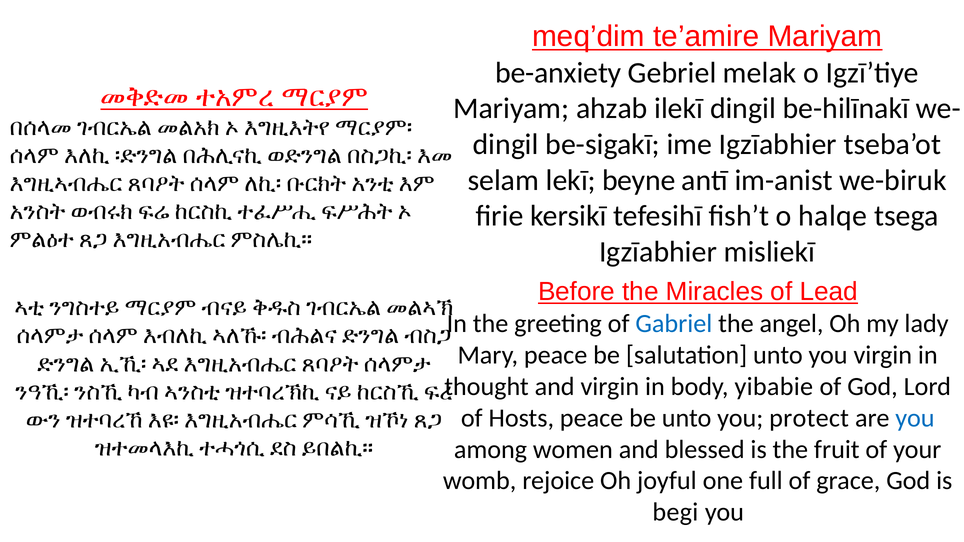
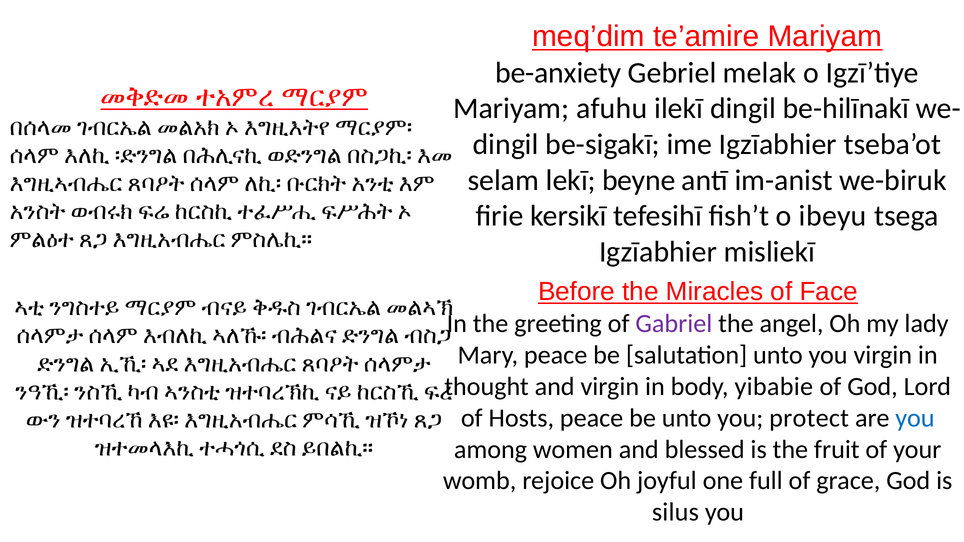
ahzab: ahzab -> afuhu
halqe: halqe -> ibeyu
Lead: Lead -> Face
Gabriel colour: blue -> purple
begi: begi -> silus
